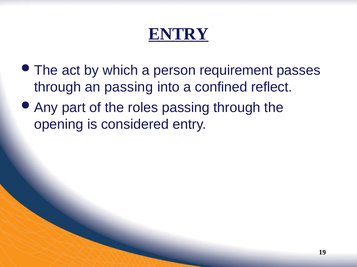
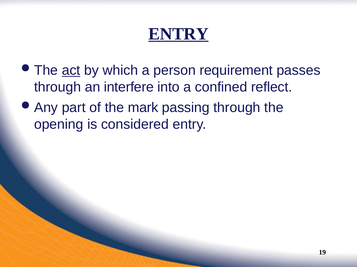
act underline: none -> present
an passing: passing -> interfere
roles: roles -> mark
